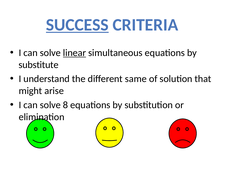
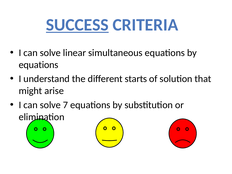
linear underline: present -> none
substitute at (39, 65): substitute -> equations
same: same -> starts
8: 8 -> 7
